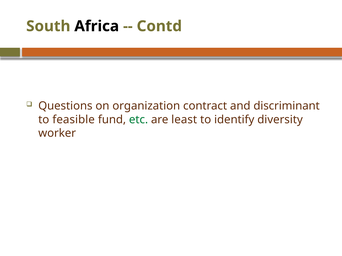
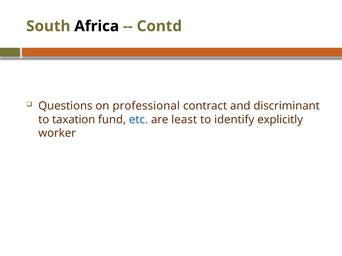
organization: organization -> professional
feasible: feasible -> taxation
etc colour: green -> blue
diversity: diversity -> explicitly
